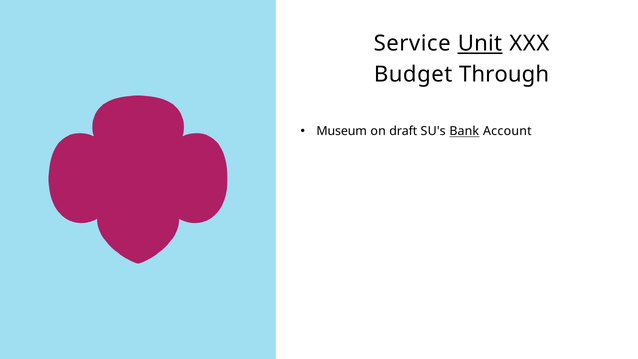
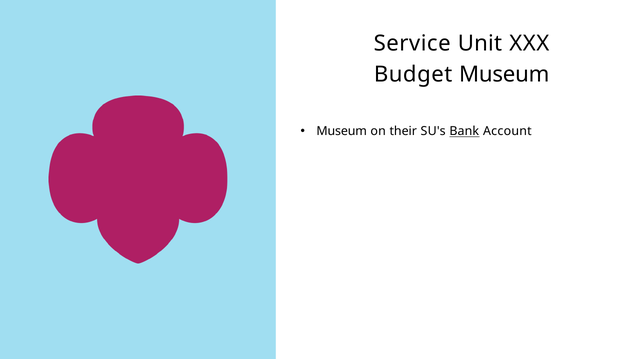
Unit underline: present -> none
Budget Through: Through -> Museum
draft: draft -> their
